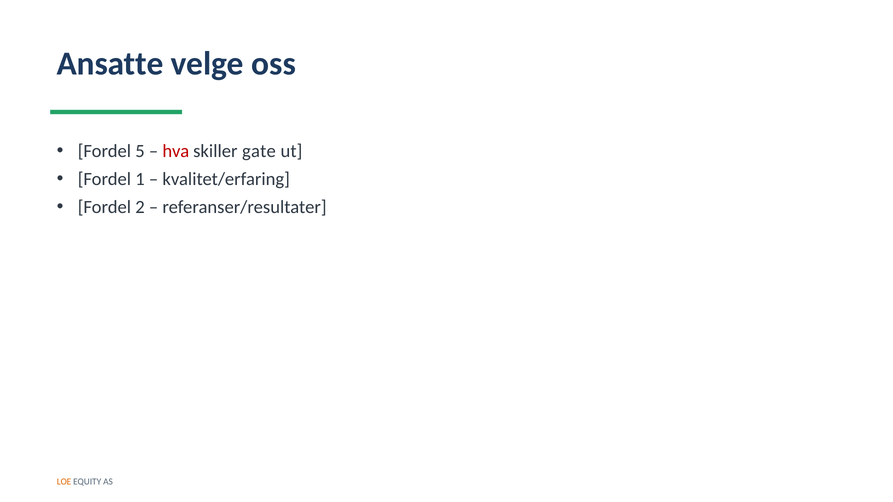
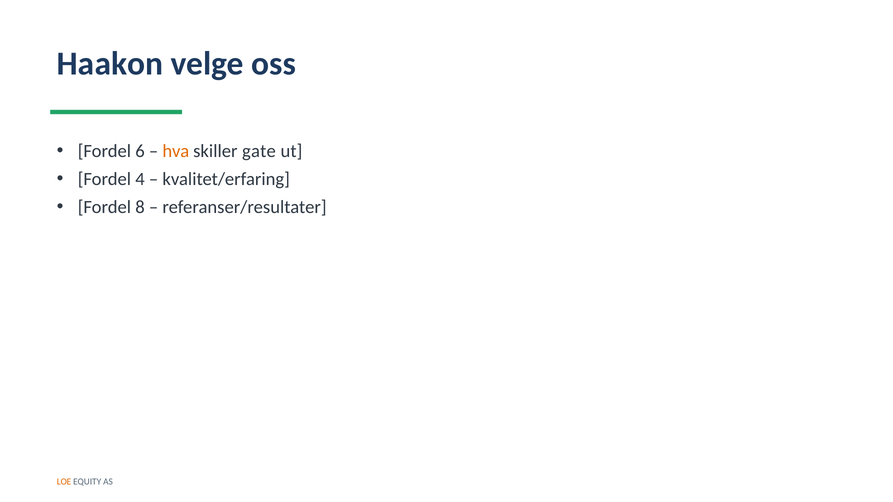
Ansatte: Ansatte -> Haakon
5: 5 -> 6
hva colour: red -> orange
1: 1 -> 4
2: 2 -> 8
